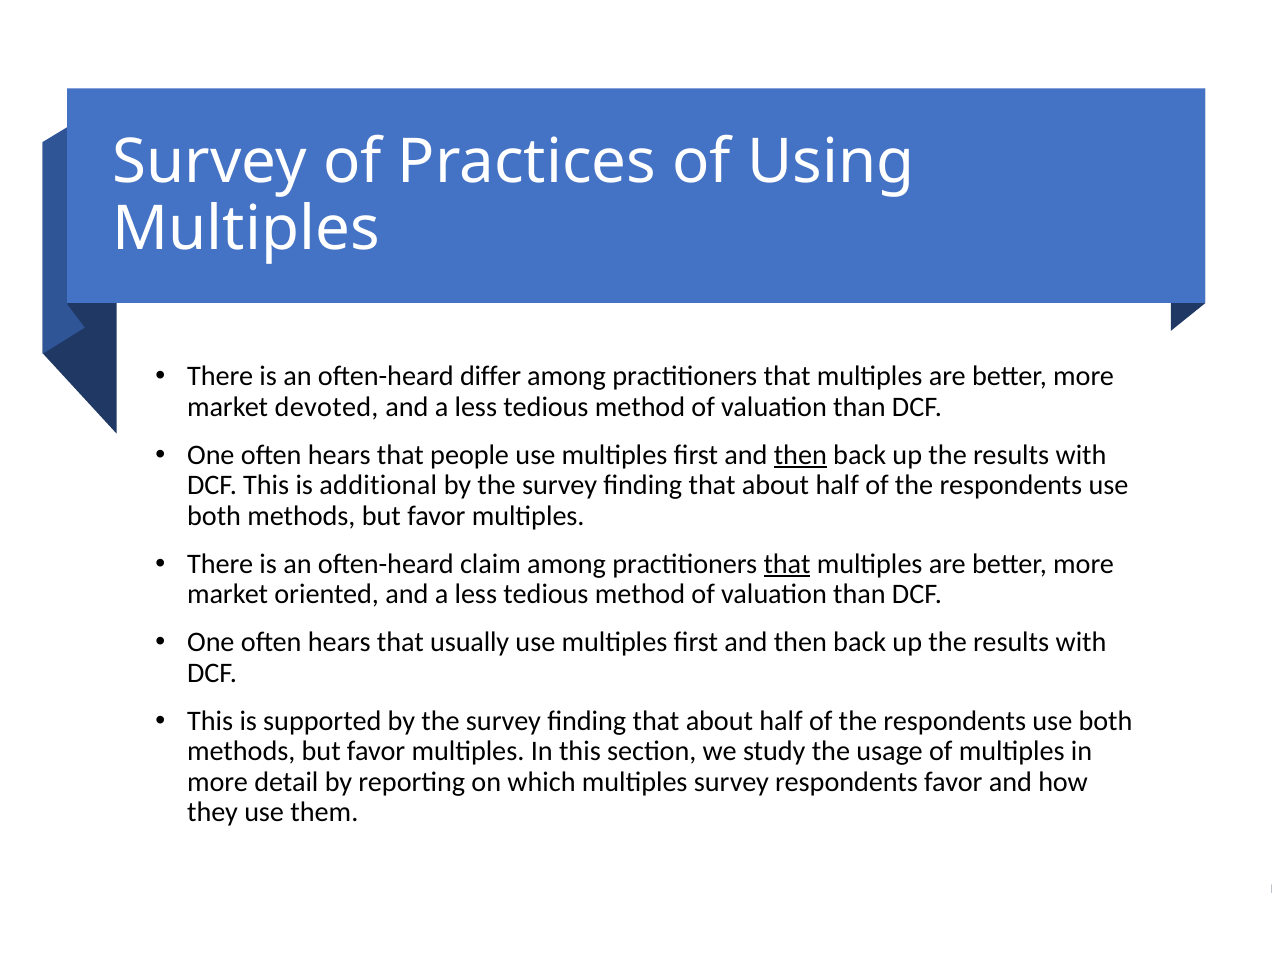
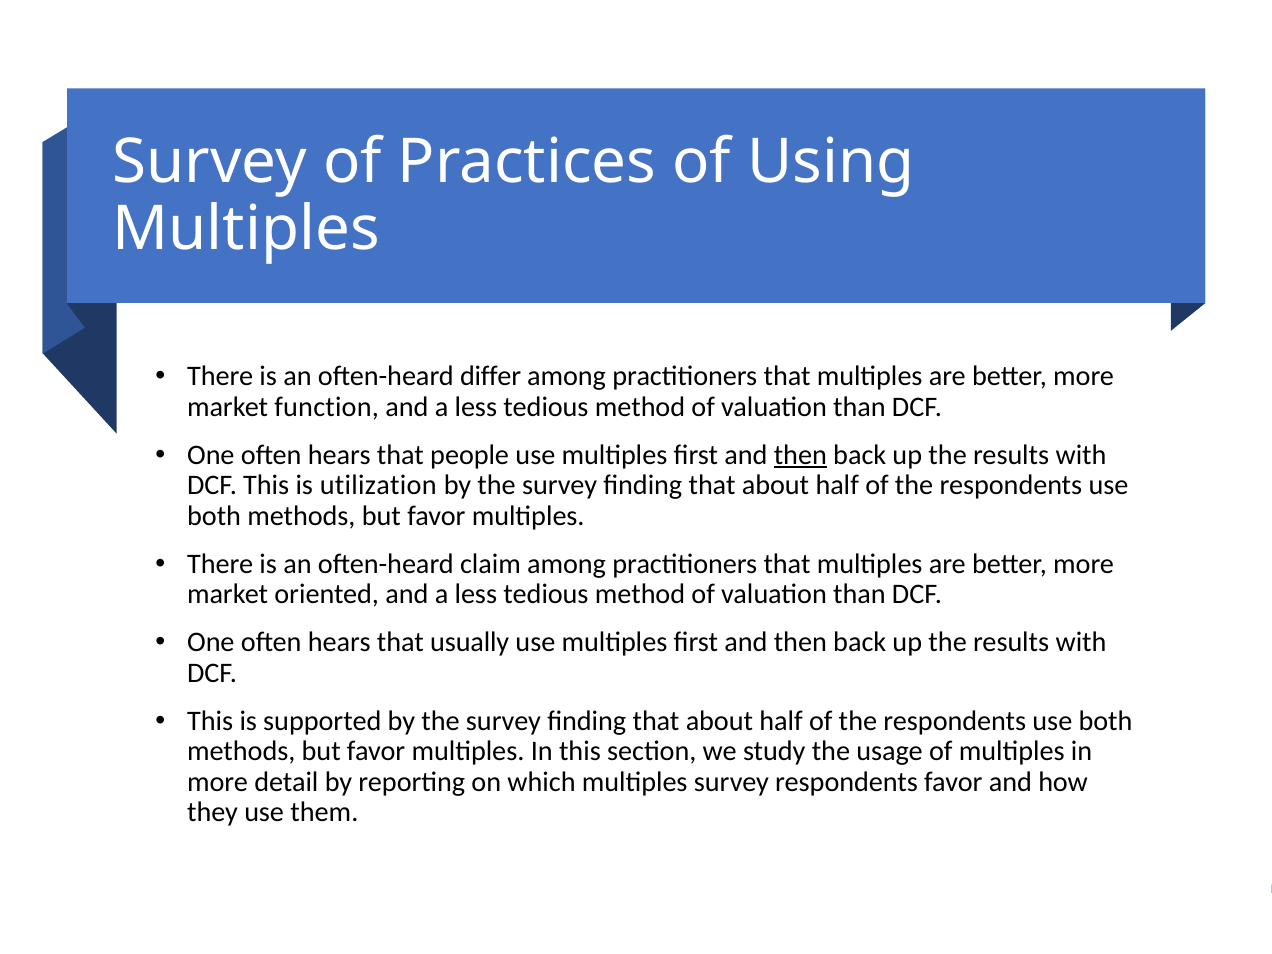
devoted: devoted -> function
additional: additional -> utilization
that at (787, 564) underline: present -> none
